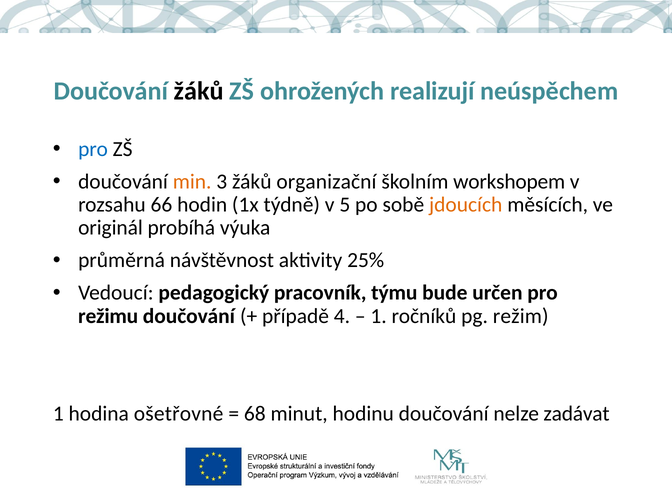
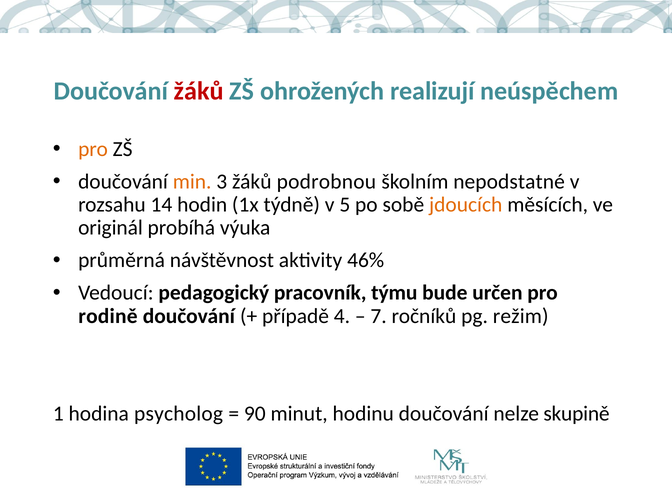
žáků at (199, 91) colour: black -> red
pro at (93, 149) colour: blue -> orange
organizační: organizační -> podrobnou
workshopem: workshopem -> nepodstatné
66: 66 -> 14
25%: 25% -> 46%
režimu: režimu -> rodině
1 at (379, 316): 1 -> 7
ošetřovné: ošetřovné -> psycholog
68: 68 -> 90
zadávat: zadávat -> skupině
